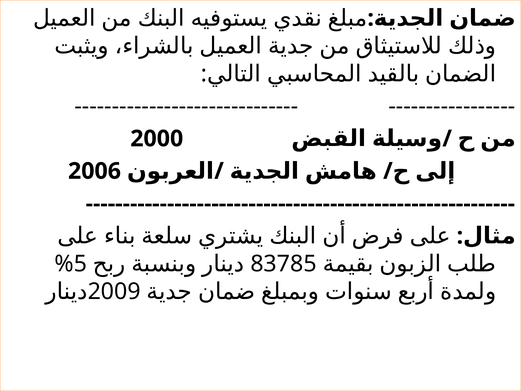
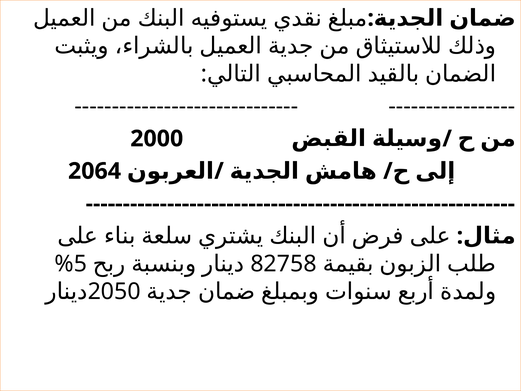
2006: 2006 -> 2064
83785: 83785 -> 82758
2009: 2009 -> 2050
